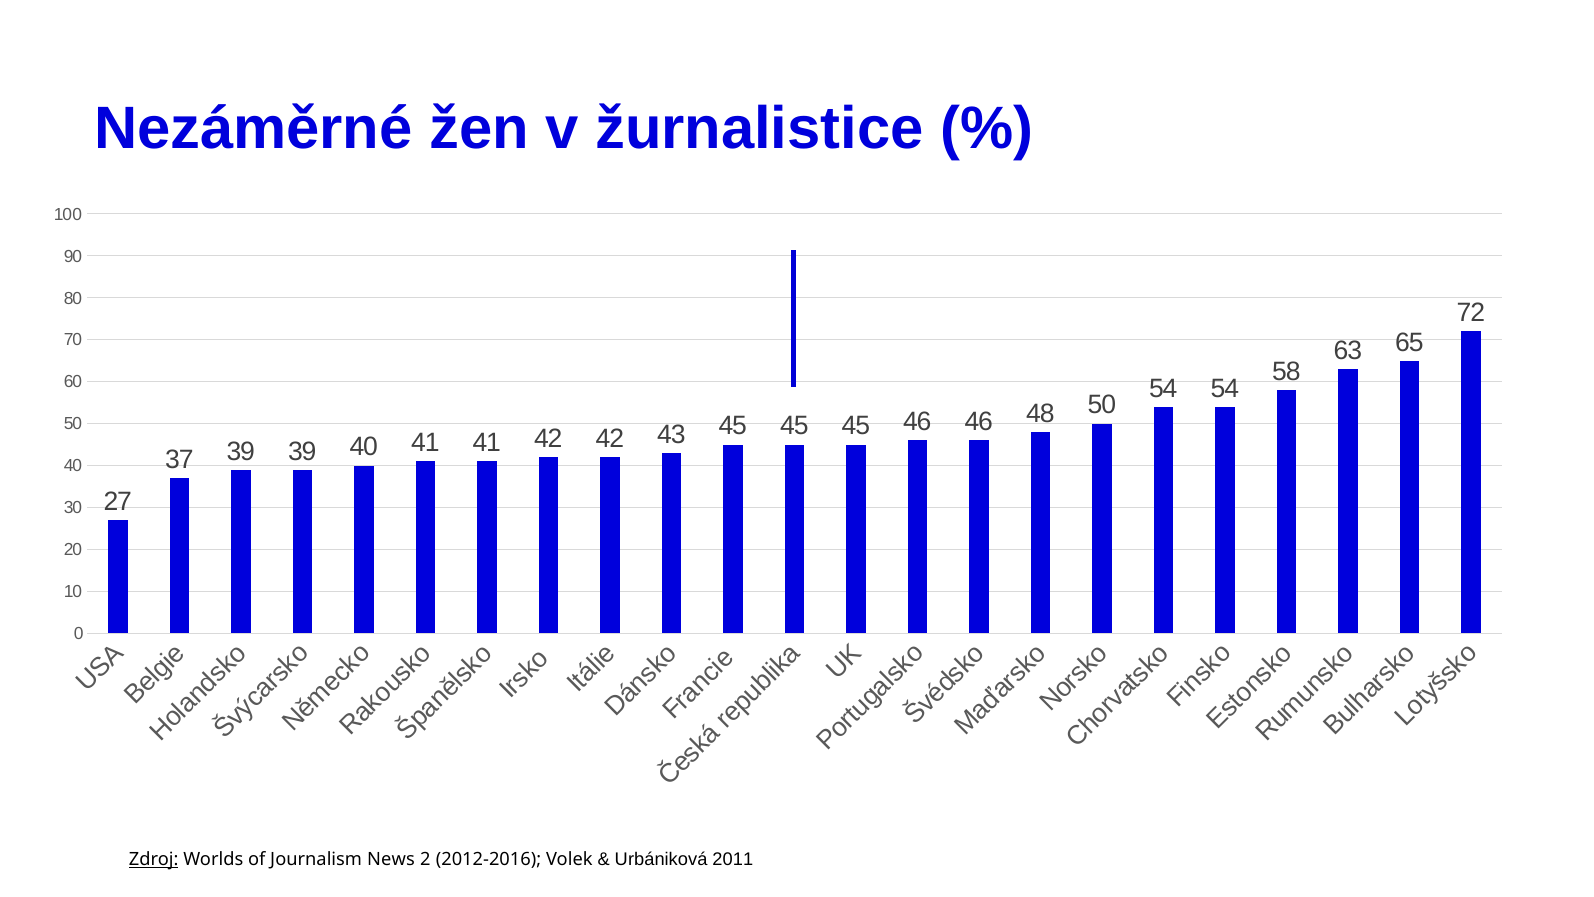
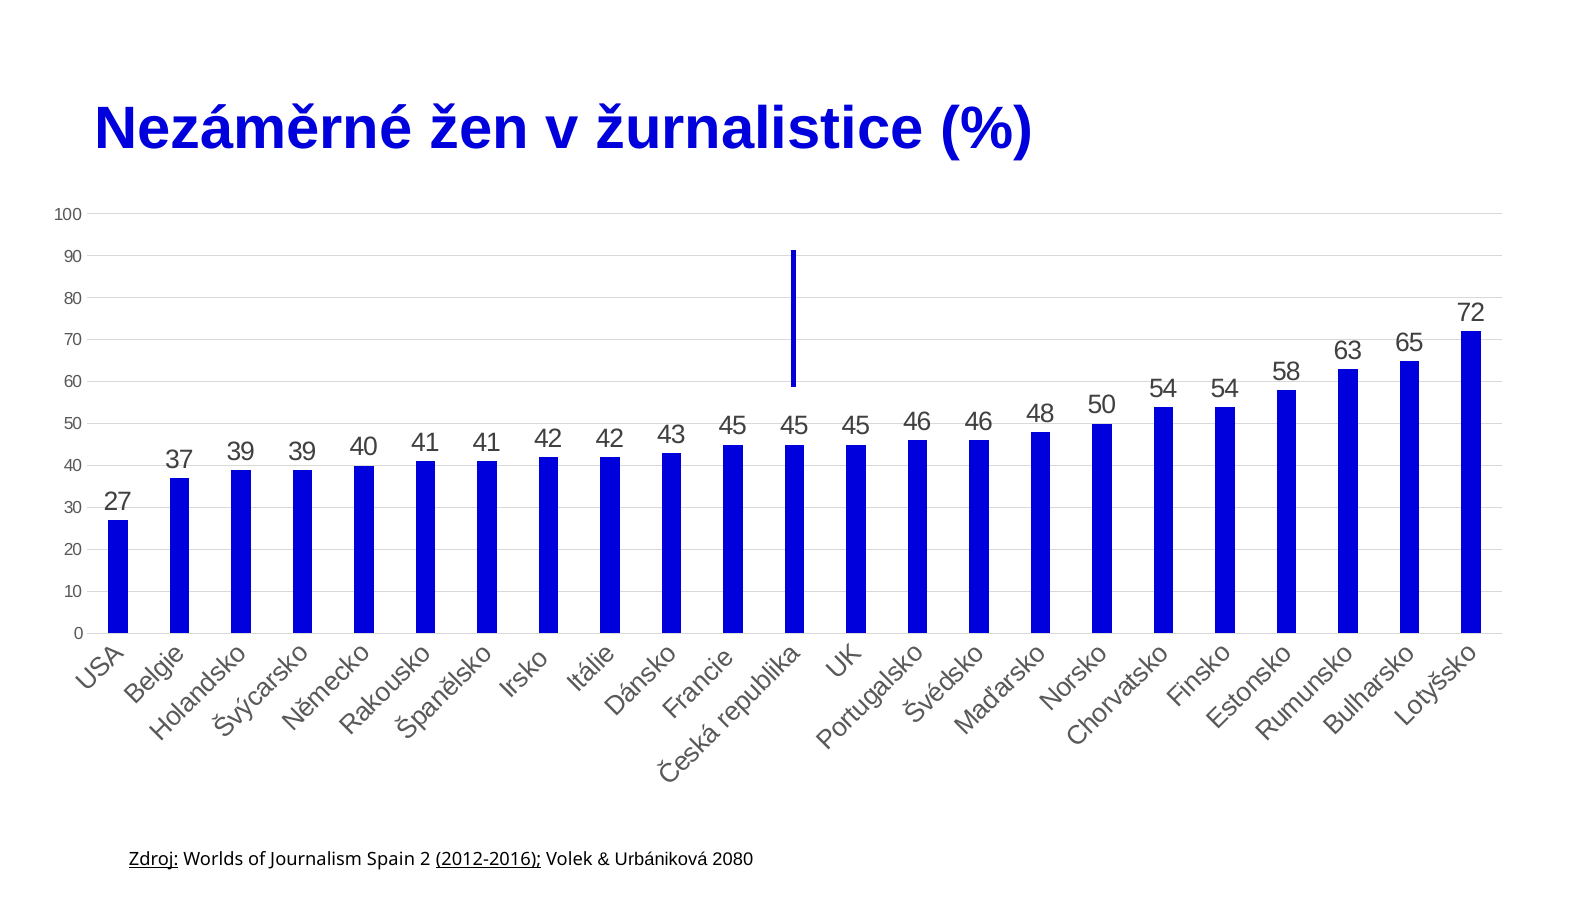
News: News -> Spain
2012-2016 underline: none -> present
2011: 2011 -> 2080
